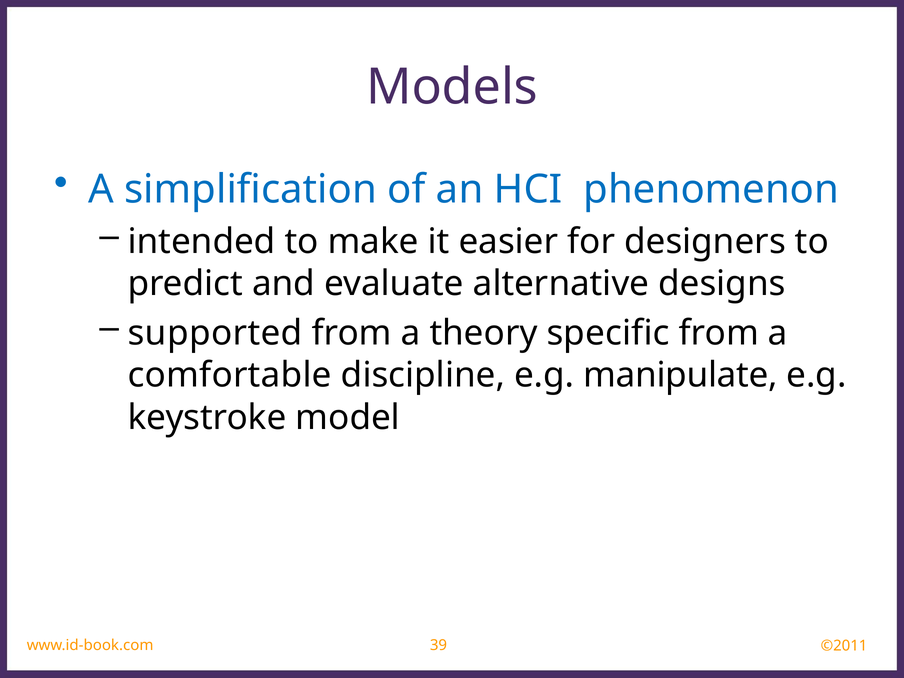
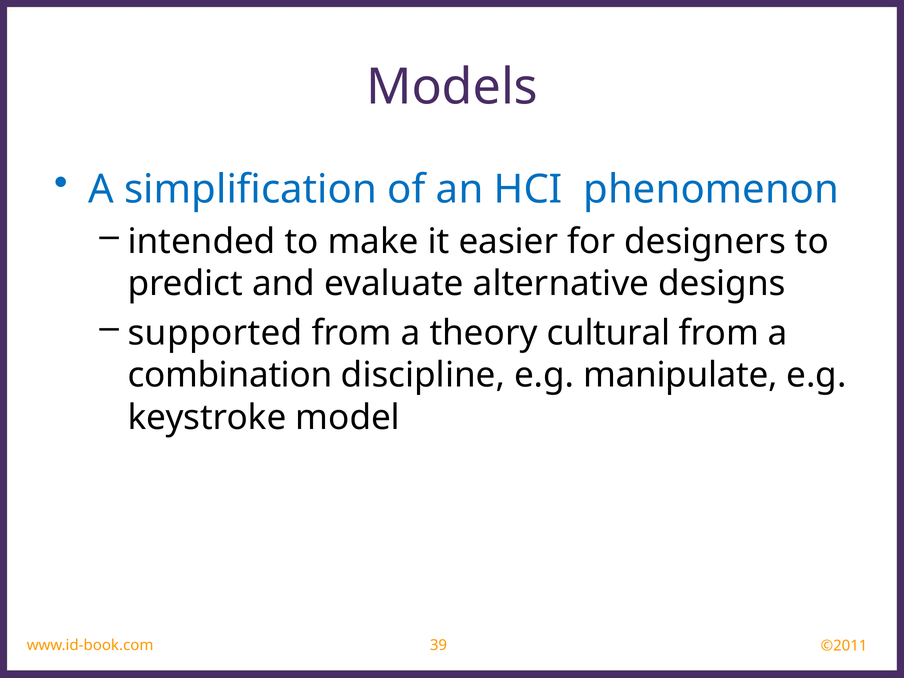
specific: specific -> cultural
comfortable: comfortable -> combination
